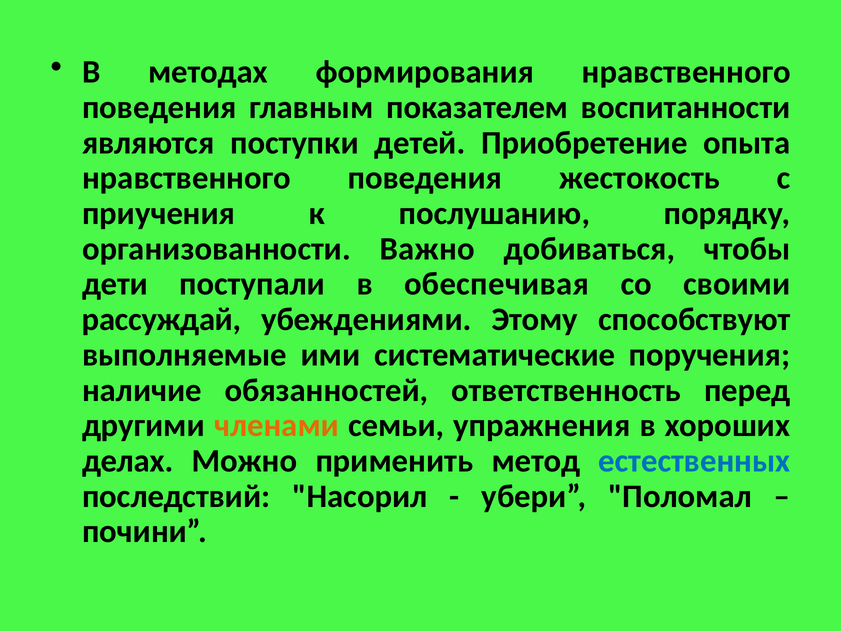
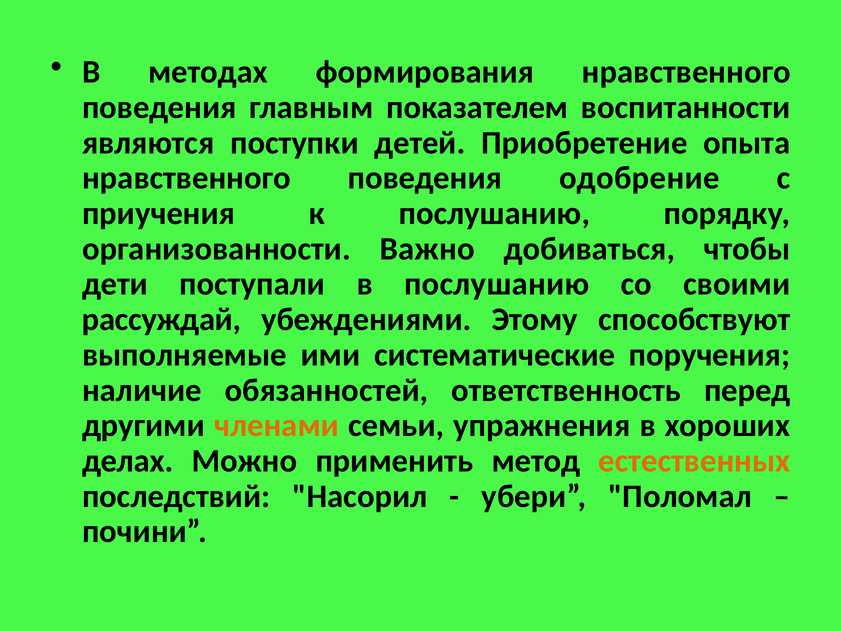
жестокость: жестокость -> одобрение
в обеспечивая: обеспечивая -> послушанию
естественных colour: blue -> orange
